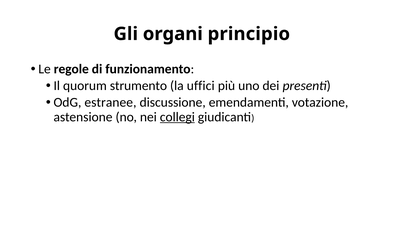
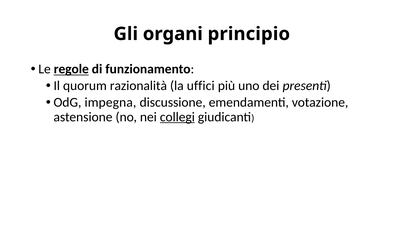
regole underline: none -> present
strumento: strumento -> razionalità
estranee: estranee -> impegna
